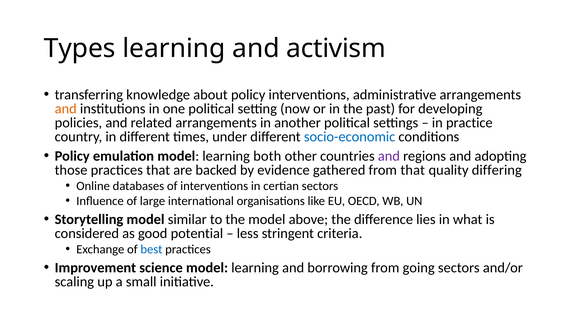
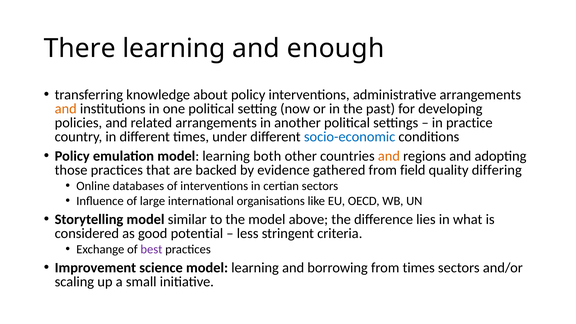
Types: Types -> There
activism: activism -> enough
and at (389, 156) colour: purple -> orange
from that: that -> field
best colour: blue -> purple
from going: going -> times
